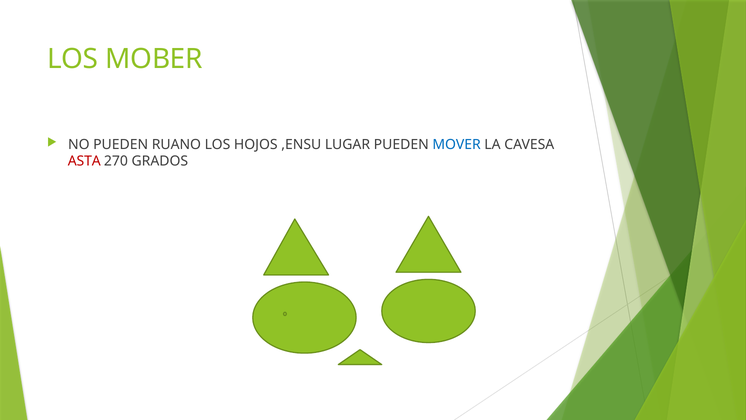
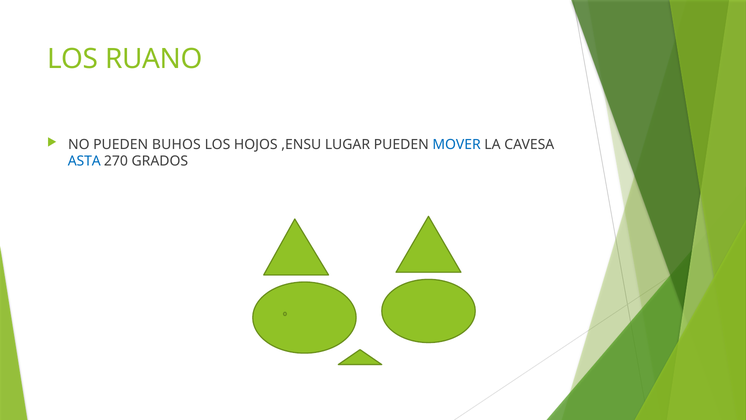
MOBER: MOBER -> RUANO
RUANO: RUANO -> BUHOS
ASTA colour: red -> blue
